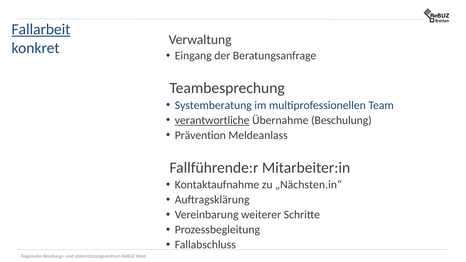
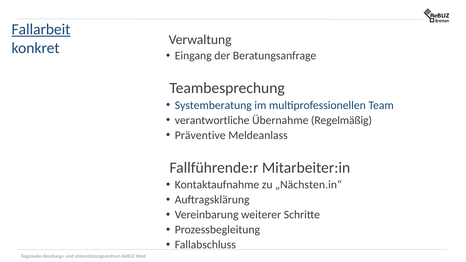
verantwortliche underline: present -> none
Beschulung: Beschulung -> Regelmäßig
Prävention: Prävention -> Präventive
